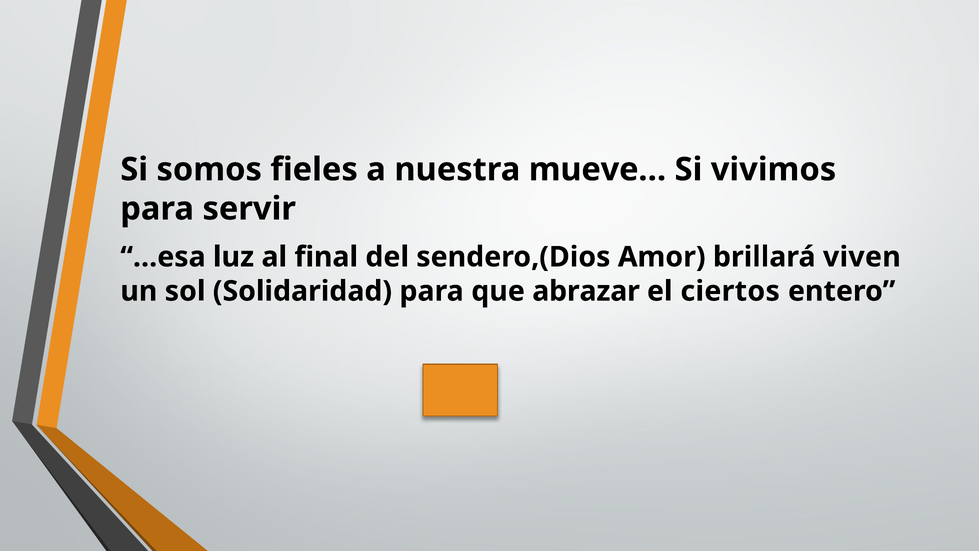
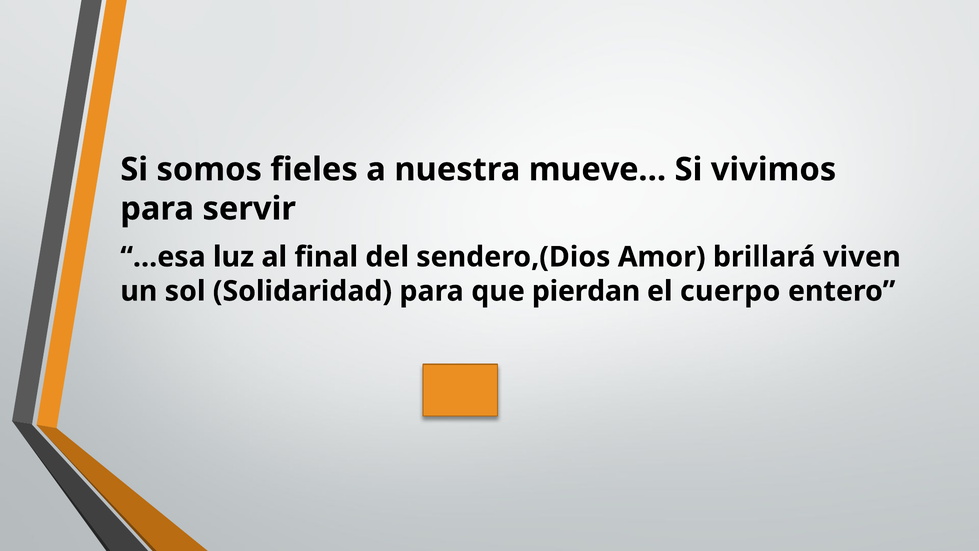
abrazar: abrazar -> pierdan
ciertos: ciertos -> cuerpo
